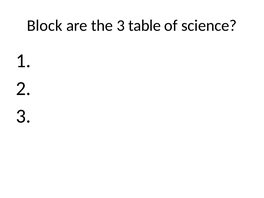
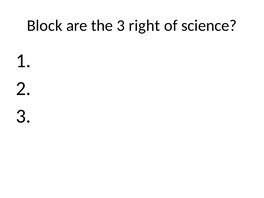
table: table -> right
